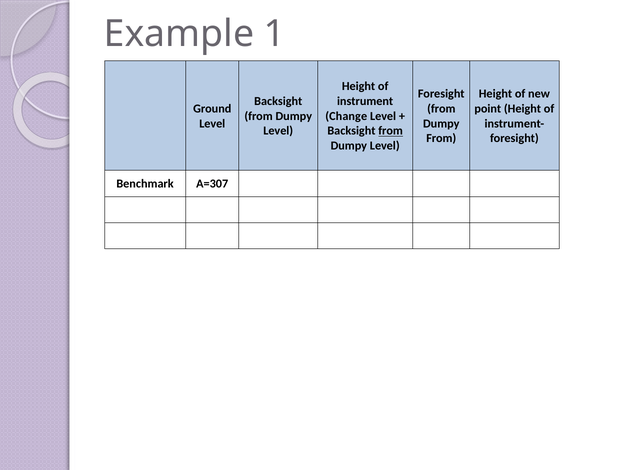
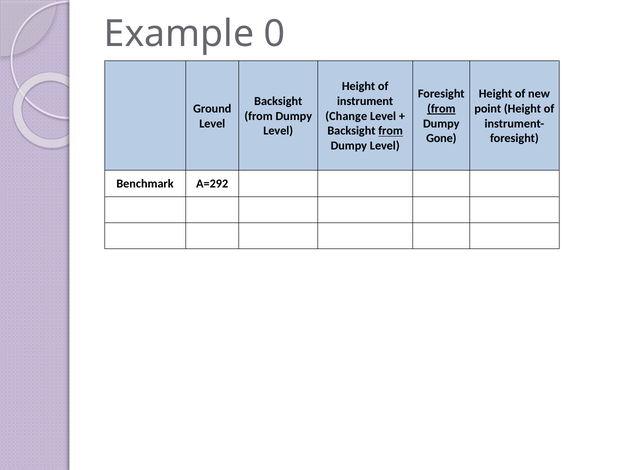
Example 1: 1 -> 0
from at (441, 109) underline: none -> present
From at (441, 138): From -> Gone
A=307: A=307 -> A=292
